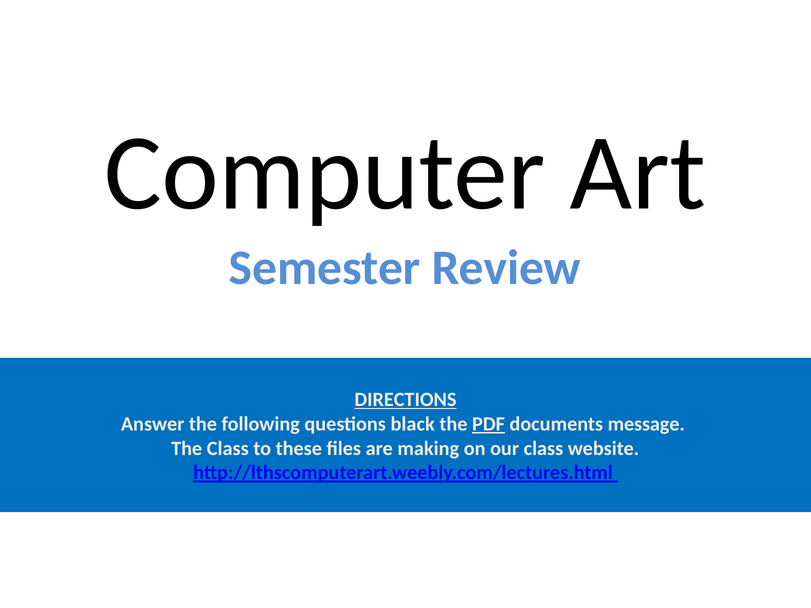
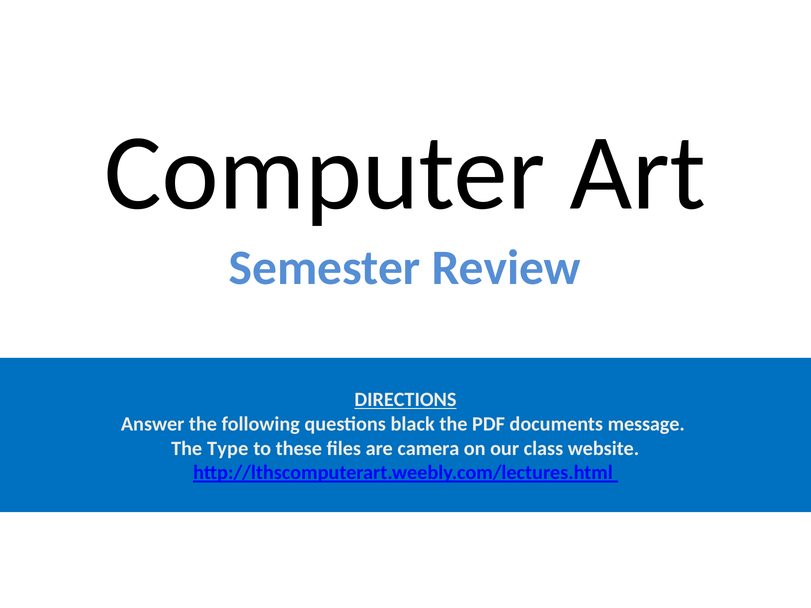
PDF underline: present -> none
The Class: Class -> Type
making: making -> camera
